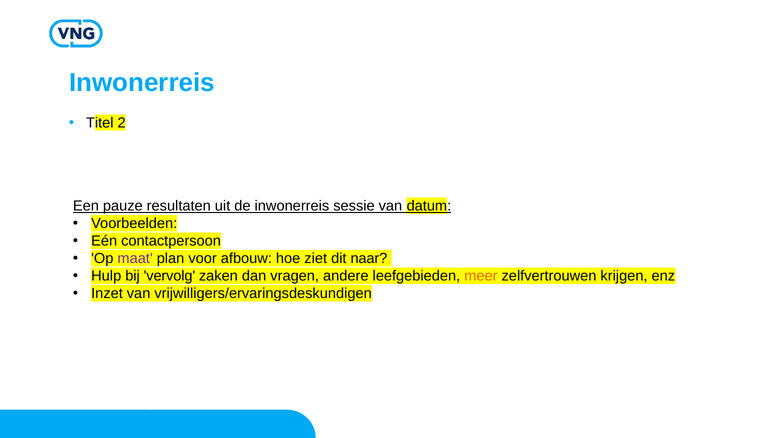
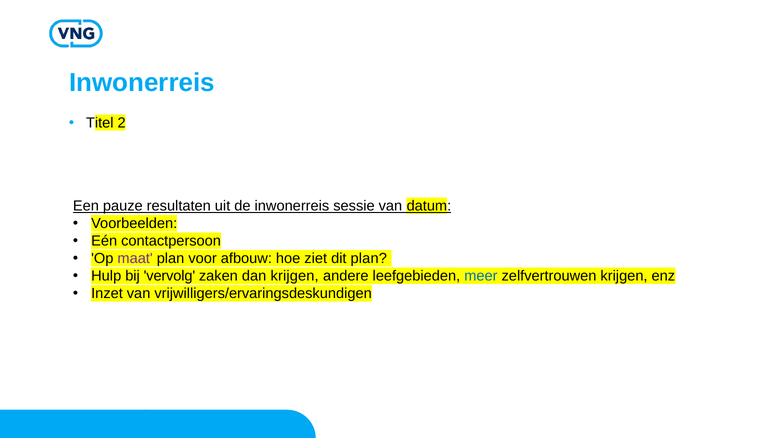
dit naar: naar -> plan
dan vragen: vragen -> krijgen
meer colour: orange -> blue
